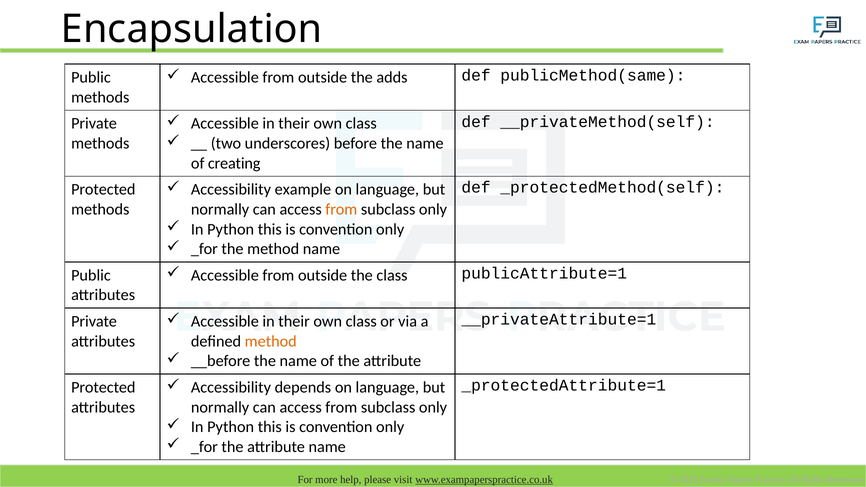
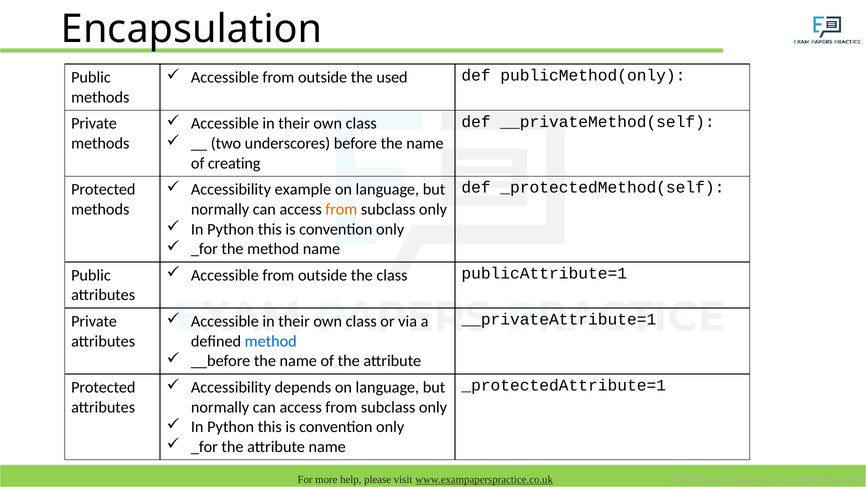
adds: adds -> used
publicMethod(same: publicMethod(same -> publicMethod(only
method at (271, 341) colour: orange -> blue
